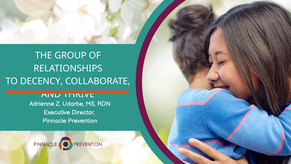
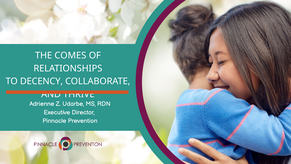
GROUP: GROUP -> COMES
